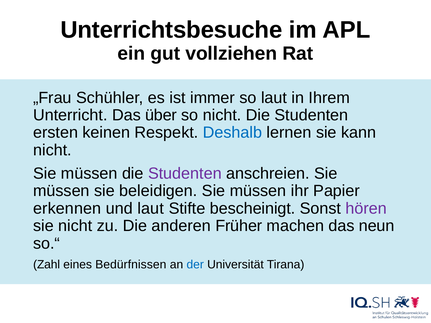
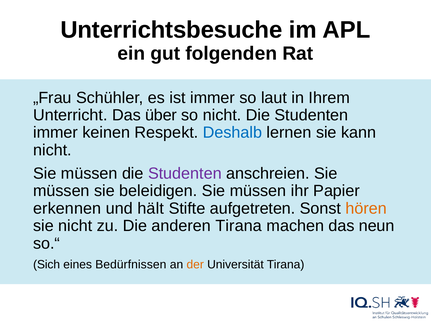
vollziehen: vollziehen -> folgenden
ersten at (56, 133): ersten -> immer
und laut: laut -> hält
bescheinigt: bescheinigt -> aufgetreten
hören colour: purple -> orange
anderen Früher: Früher -> Tirana
Zahl: Zahl -> Sich
der colour: blue -> orange
